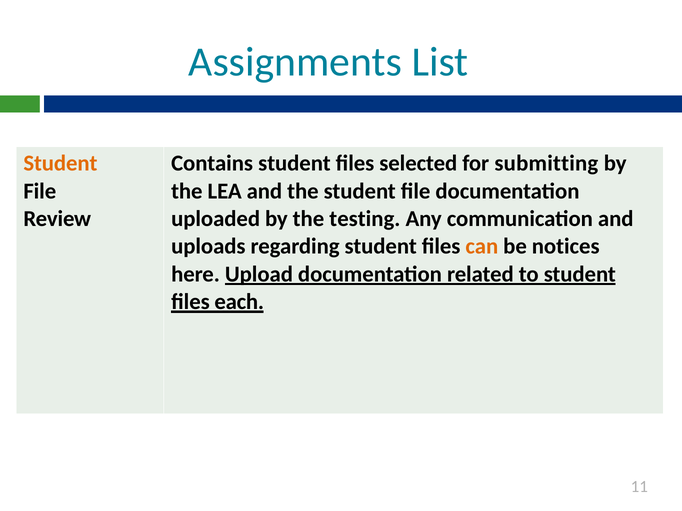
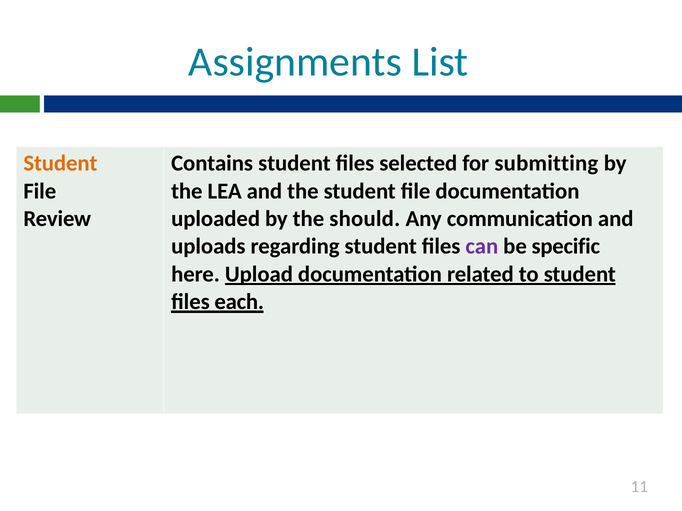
testing: testing -> should
can colour: orange -> purple
notices: notices -> specific
